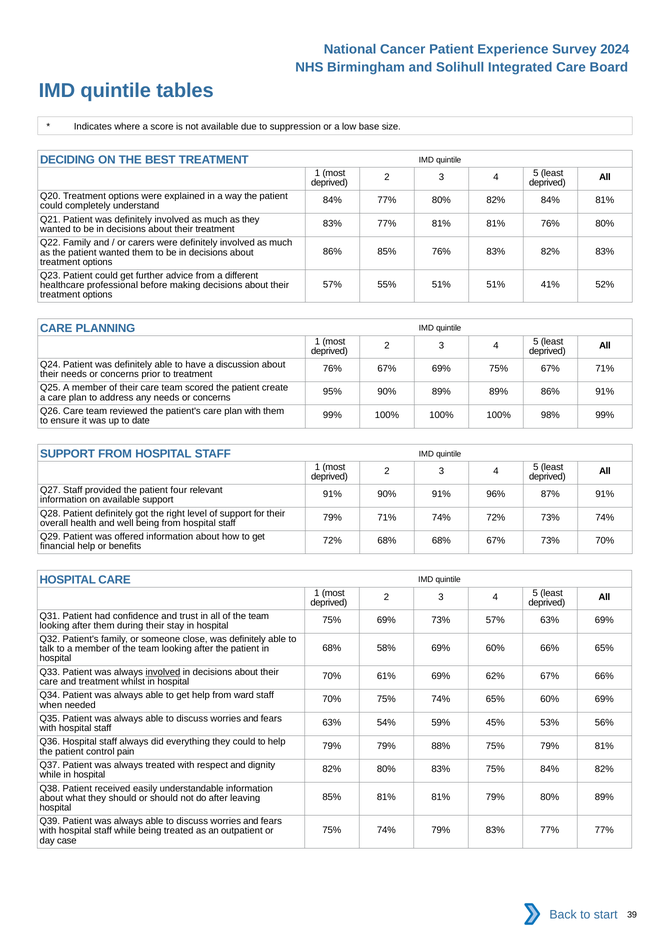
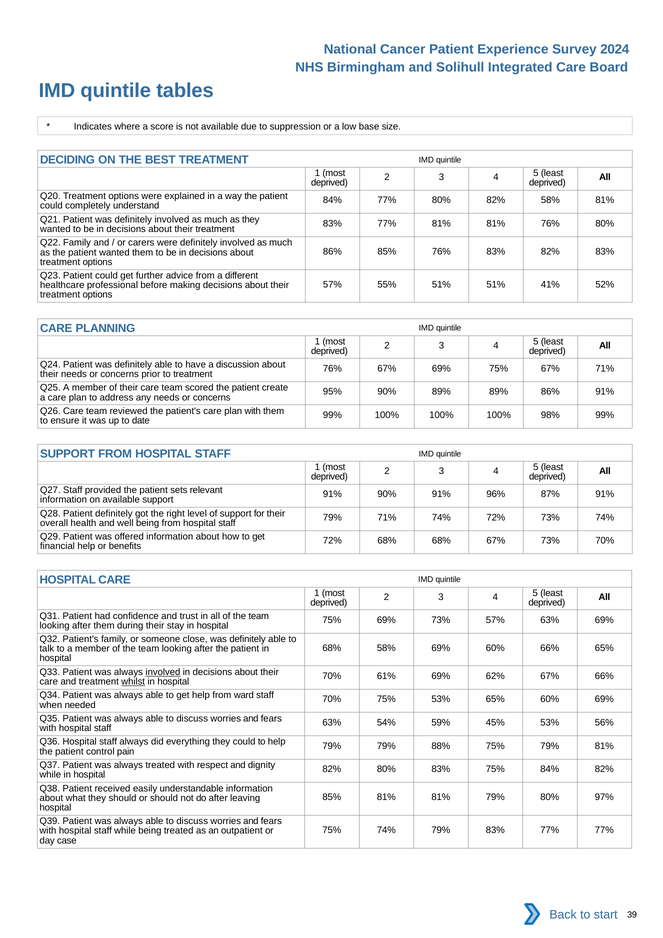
82% 84%: 84% -> 58%
four: four -> sets
whilst underline: none -> present
70% 75% 74%: 74% -> 53%
80% 89%: 89% -> 97%
